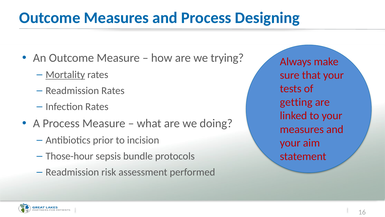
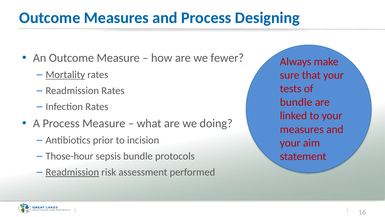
trying: trying -> fewer
getting at (296, 102): getting -> bundle
Readmission at (72, 172) underline: none -> present
